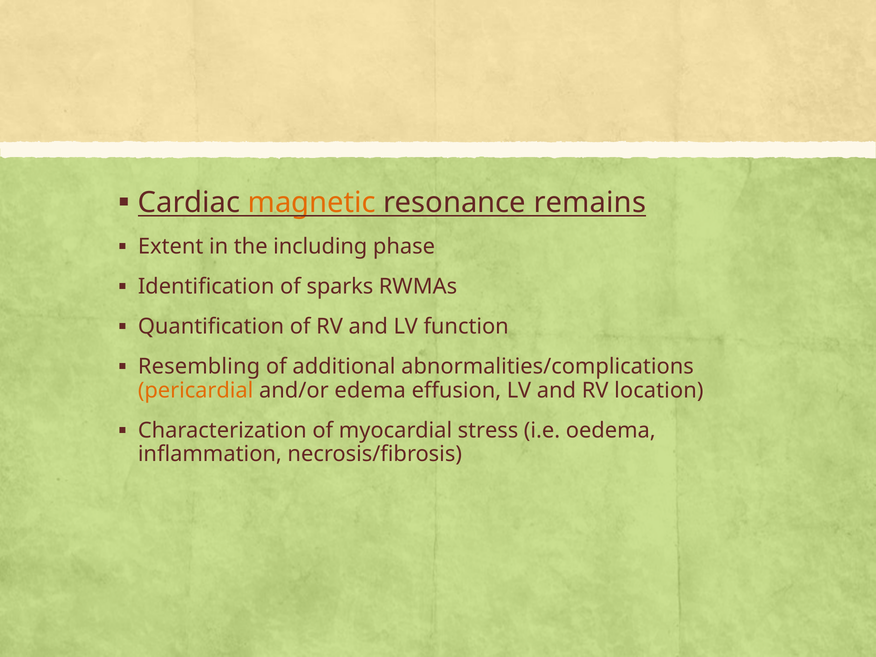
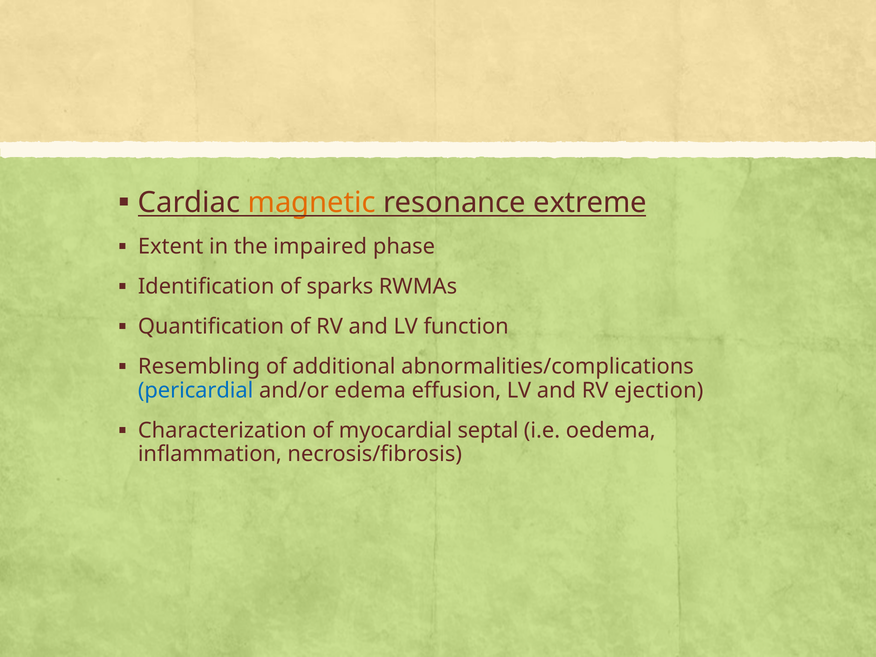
remains: remains -> extreme
including: including -> impaired
pericardial colour: orange -> blue
location: location -> ejection
stress: stress -> septal
